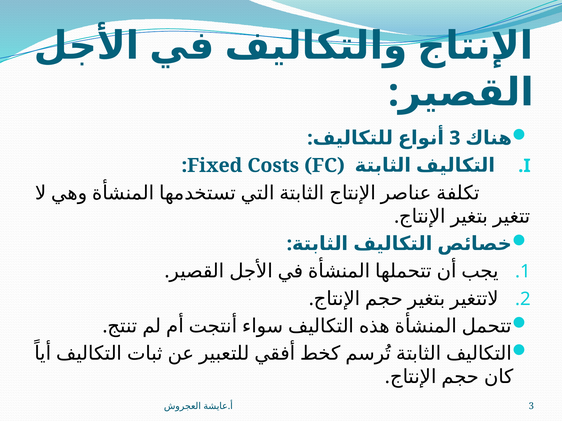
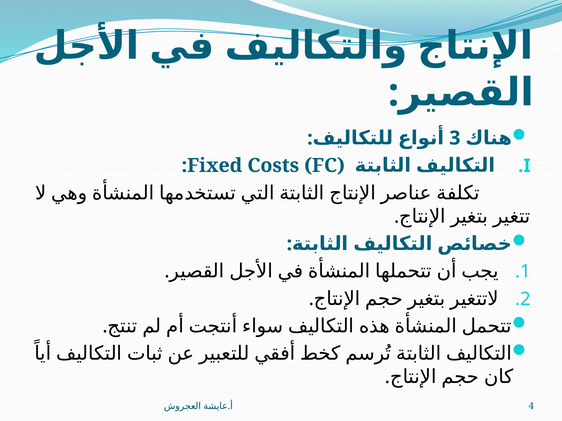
3 at (531, 407): 3 -> 4
